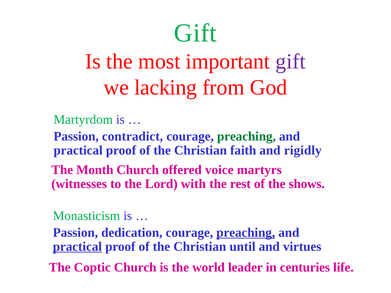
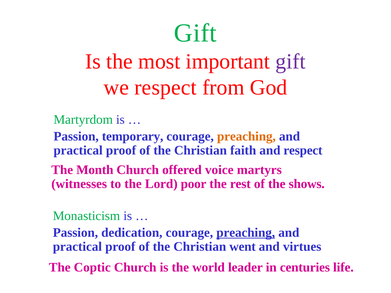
we lacking: lacking -> respect
contradict: contradict -> temporary
preaching at (246, 136) colour: green -> orange
and rigidly: rigidly -> respect
with: with -> poor
practical at (77, 247) underline: present -> none
until: until -> went
